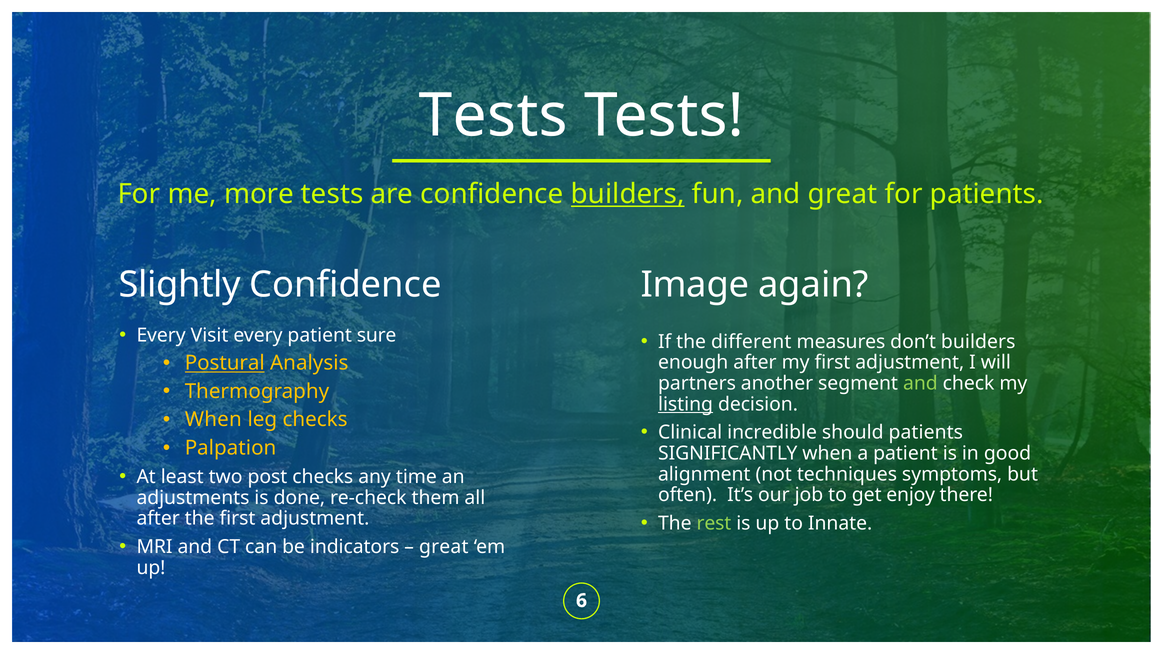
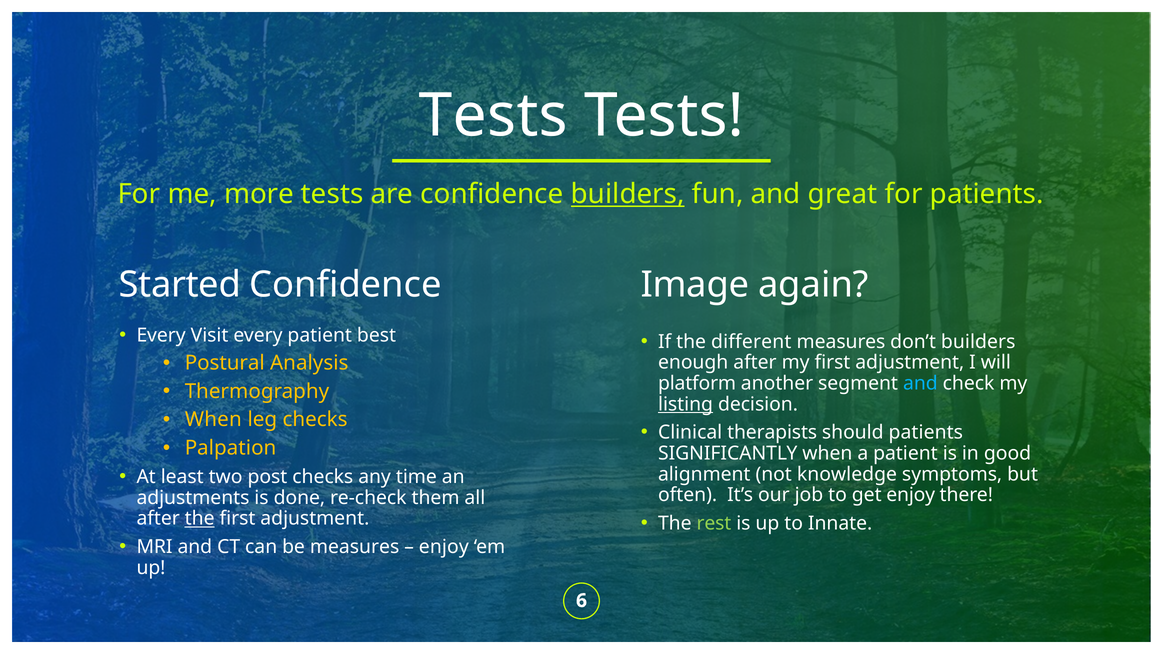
Slightly: Slightly -> Started
sure: sure -> best
Postural underline: present -> none
partners: partners -> platform
and at (920, 384) colour: light green -> light blue
incredible: incredible -> therapists
techniques: techniques -> knowledge
the at (200, 519) underline: none -> present
be indicators: indicators -> measures
great at (444, 547): great -> enjoy
